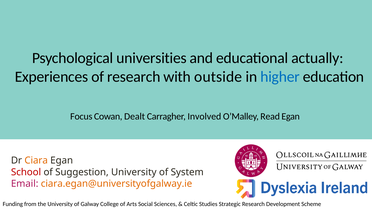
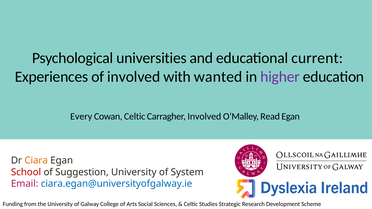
actually: actually -> current
of research: research -> involved
outside: outside -> wanted
higher colour: blue -> purple
Focus: Focus -> Every
Cowan Dealt: Dealt -> Celtic
ciara.egan@universityofgalway.ie colour: orange -> blue
